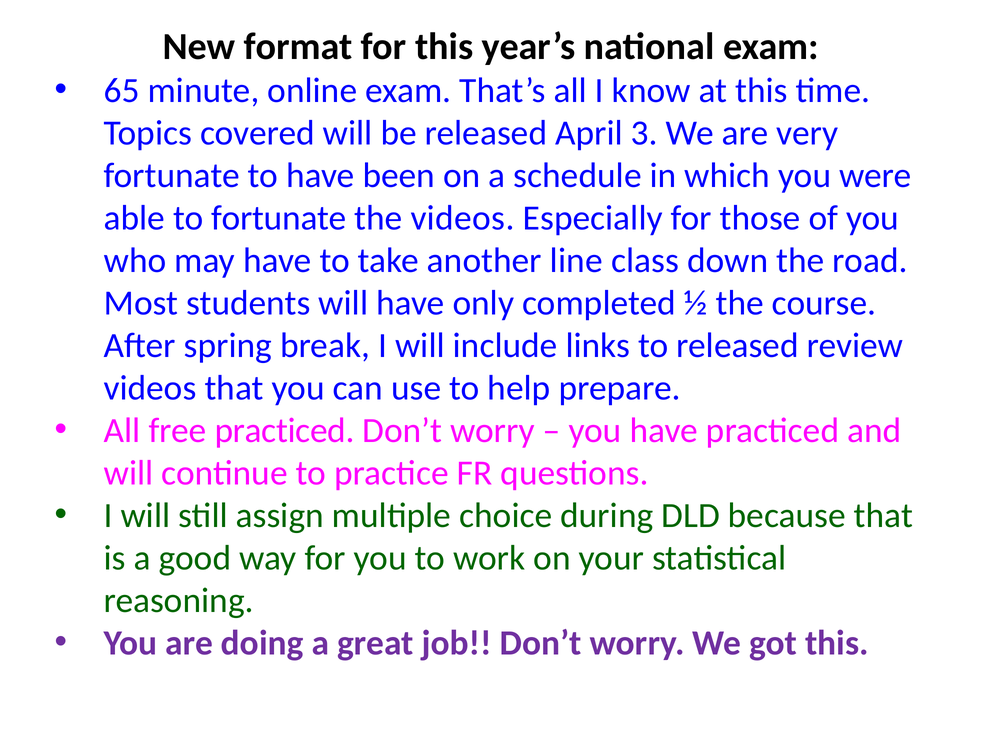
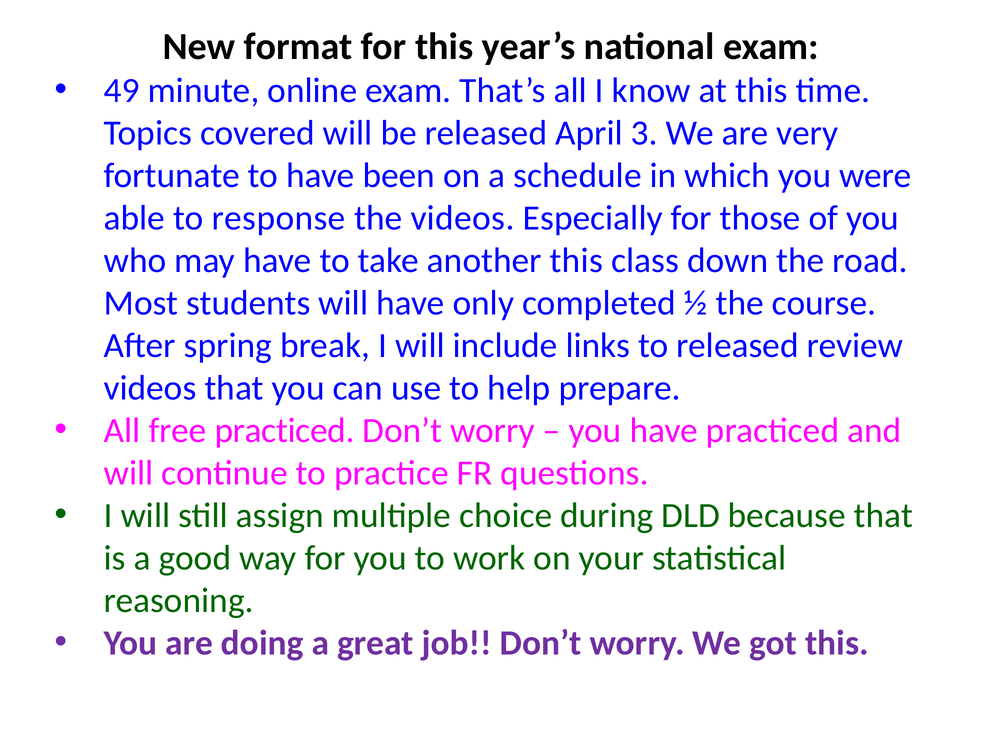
65: 65 -> 49
to fortunate: fortunate -> response
another line: line -> this
